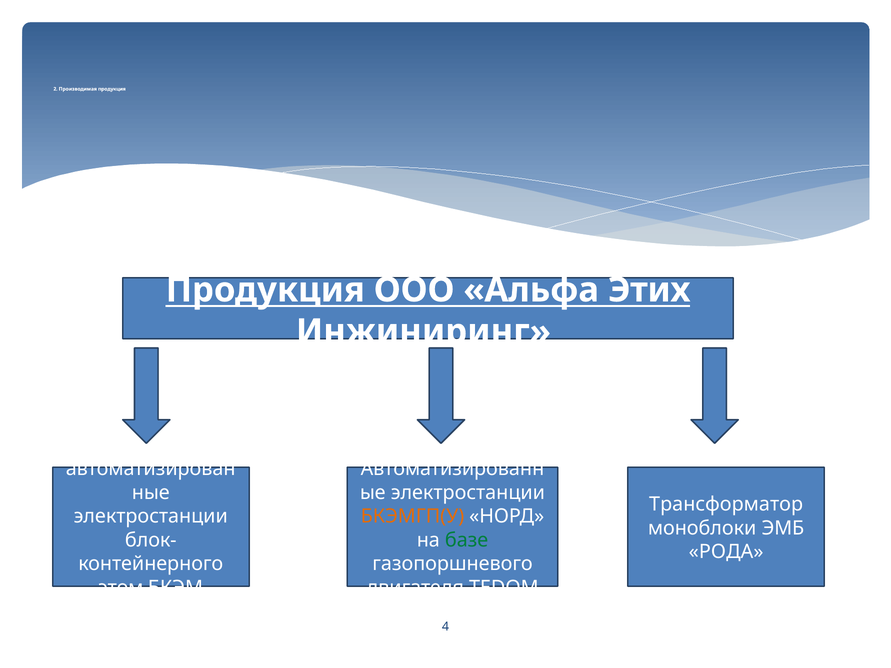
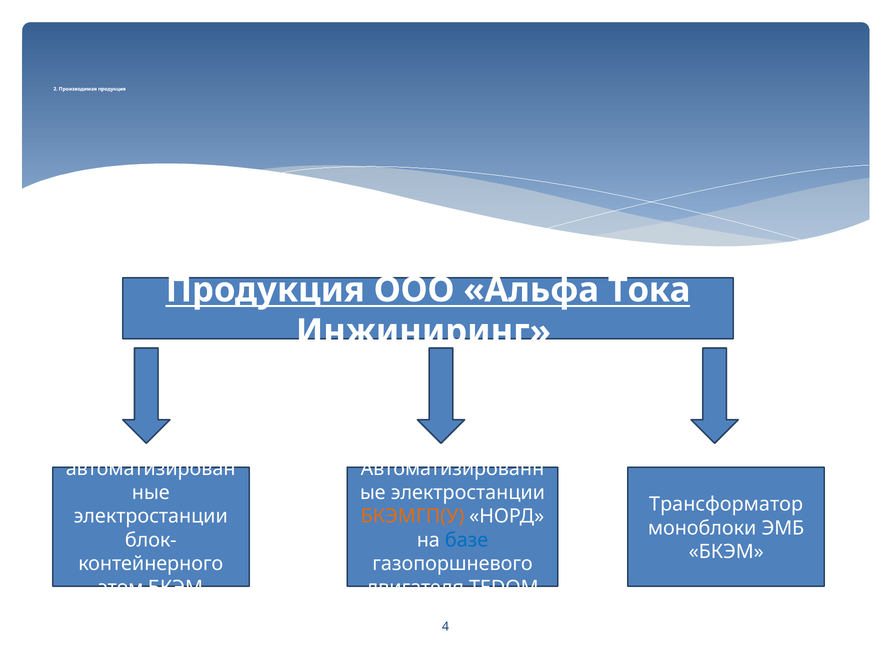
Этих: Этих -> Тока
базе colour: green -> blue
РОДА at (726, 552): РОДА -> БКЭМ
